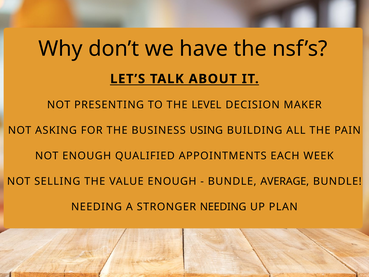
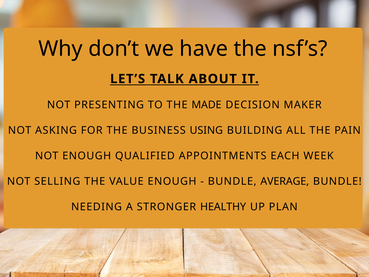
LEVEL: LEVEL -> MADE
STRONGER NEEDING: NEEDING -> HEALTHY
